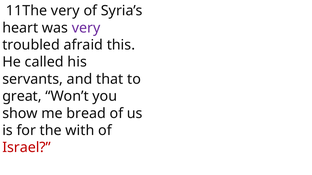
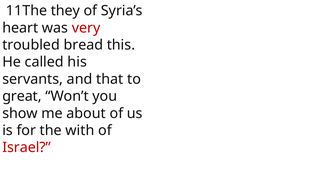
11The very: very -> they
very at (86, 28) colour: purple -> red
afraid: afraid -> bread
bread: bread -> about
